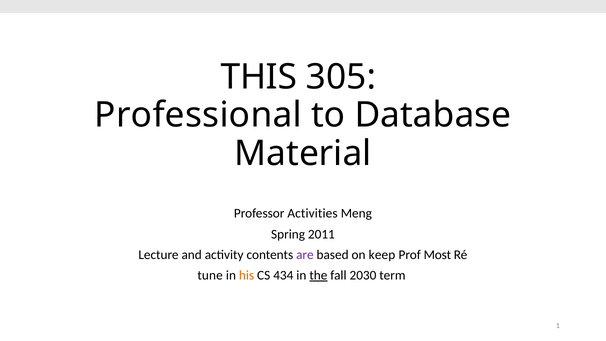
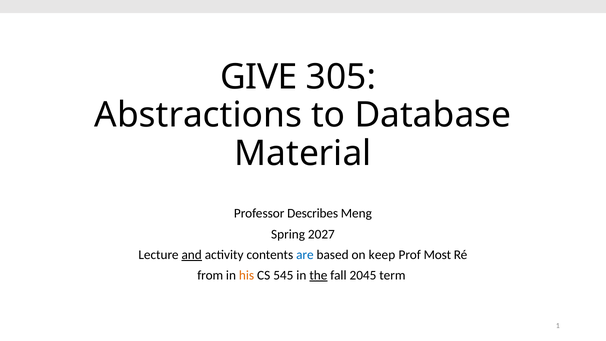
THIS: THIS -> GIVE
Professional: Professional -> Abstractions
Activities: Activities -> Describes
2011: 2011 -> 2027
and underline: none -> present
are colour: purple -> blue
tune: tune -> from
434: 434 -> 545
2030: 2030 -> 2045
